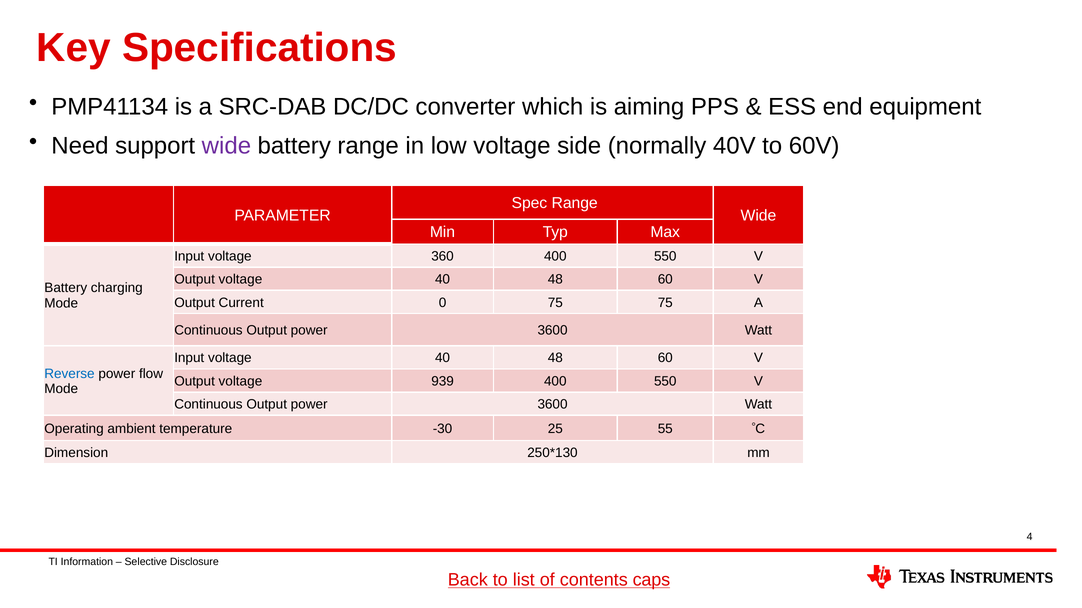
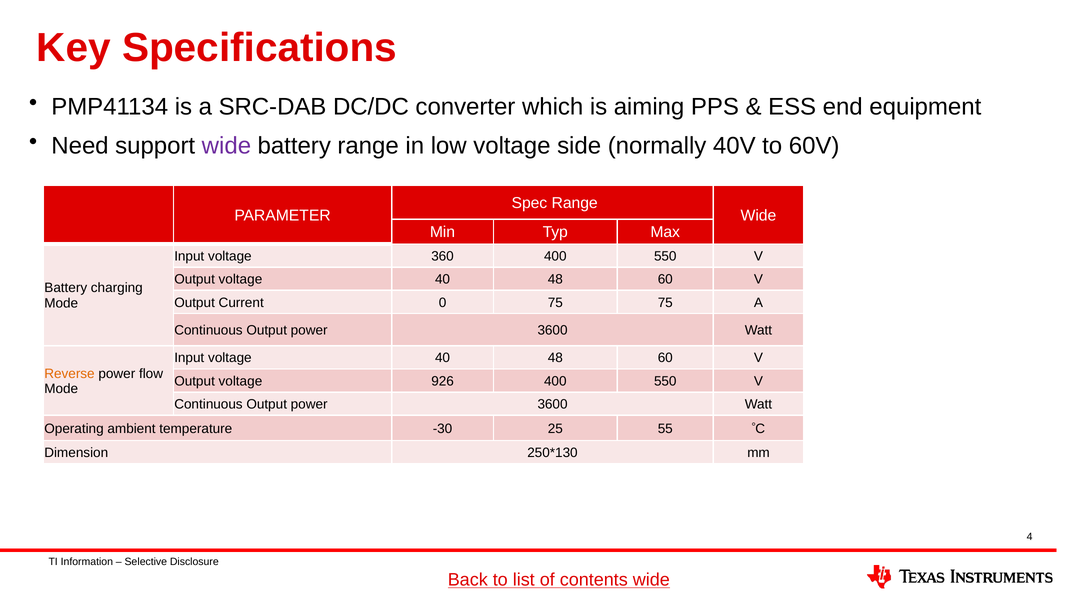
Reverse colour: blue -> orange
939: 939 -> 926
contents caps: caps -> wide
